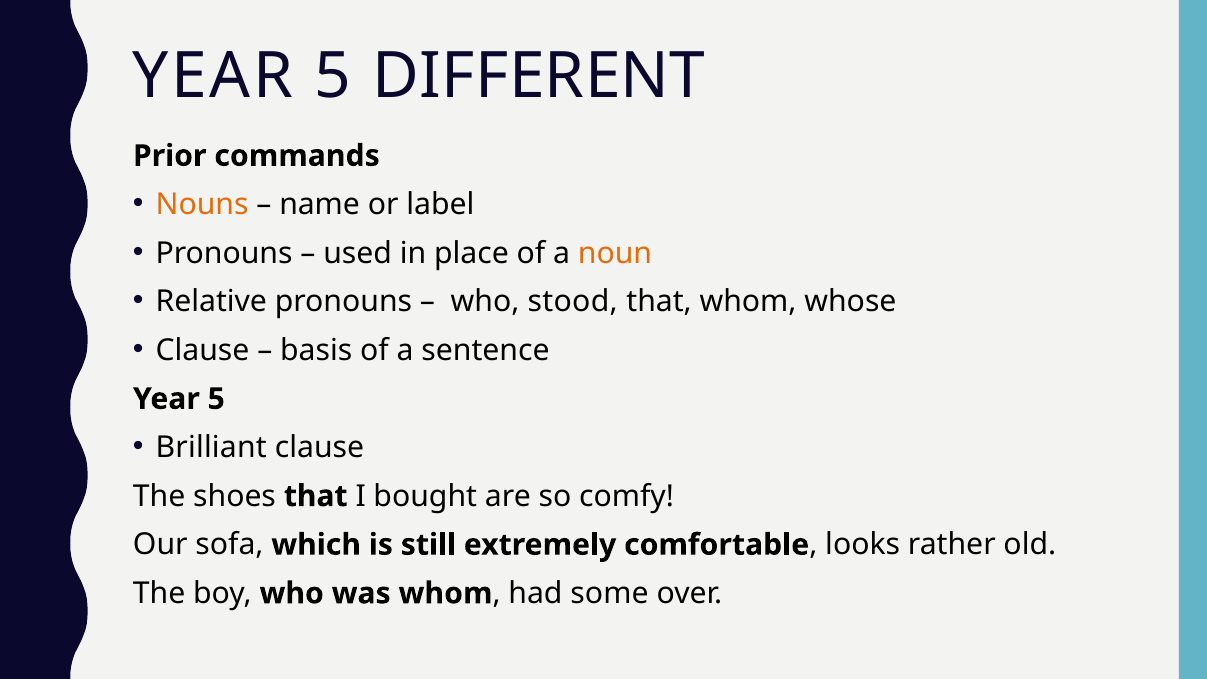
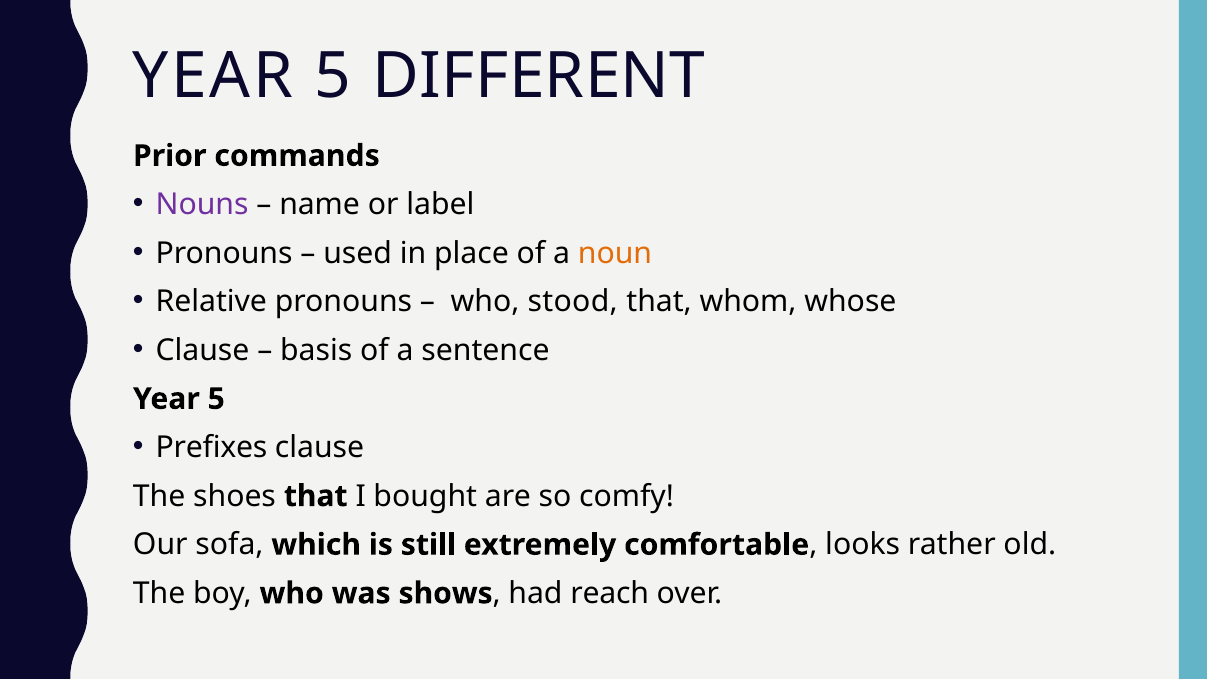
Nouns colour: orange -> purple
Brilliant: Brilliant -> Prefixes
was whom: whom -> shows
some: some -> reach
